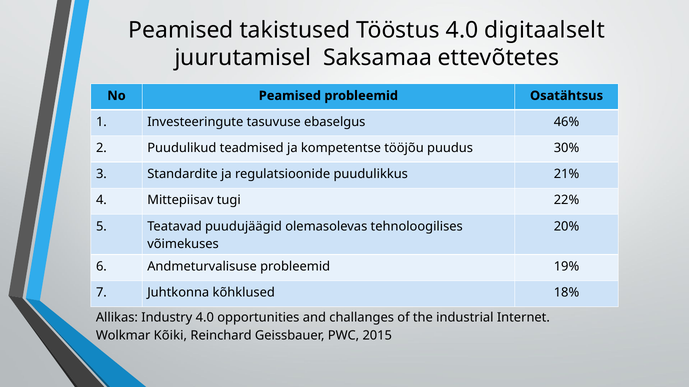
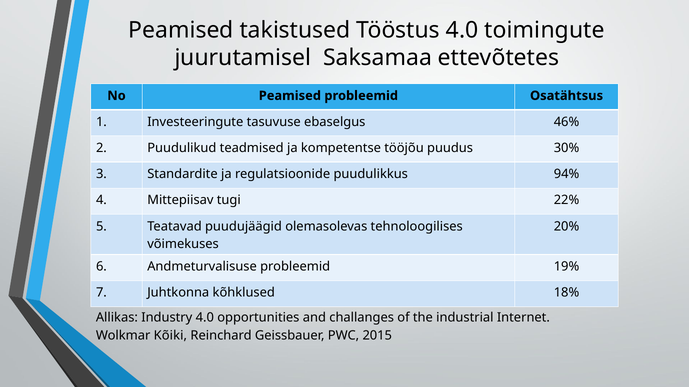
digitaalselt: digitaalselt -> toimingute
21%: 21% -> 94%
